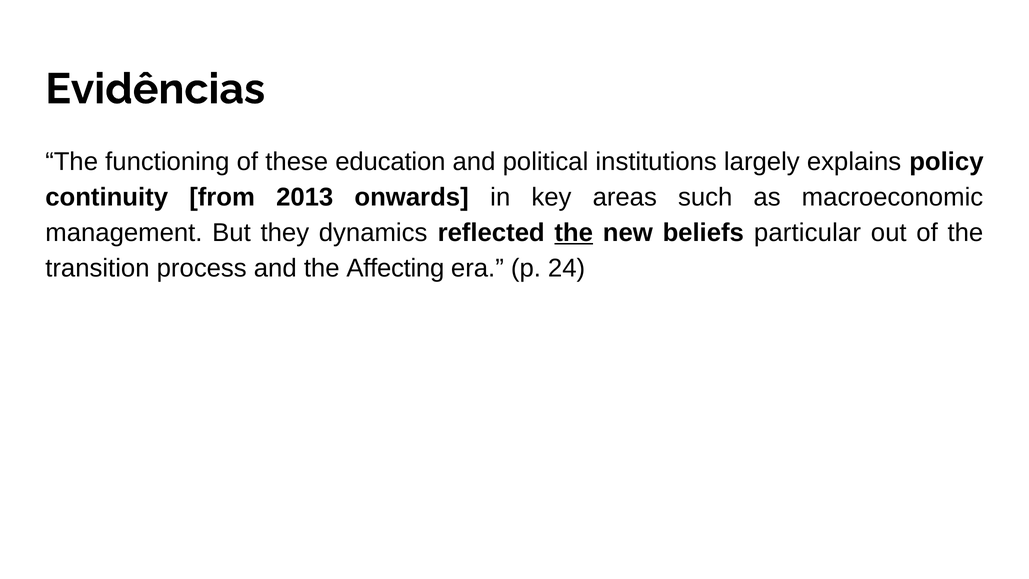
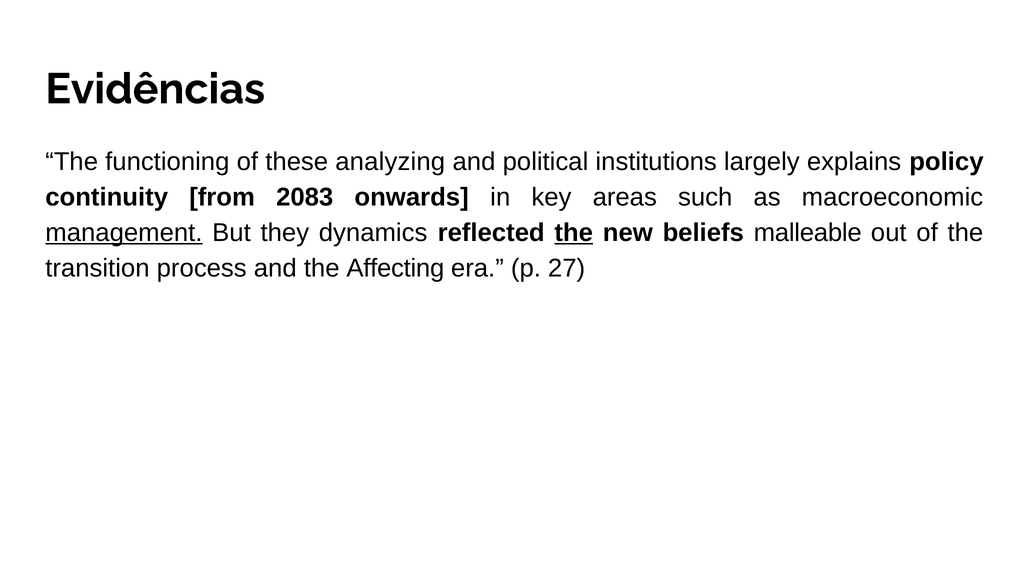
education: education -> analyzing
2013: 2013 -> 2083
management underline: none -> present
particular: particular -> malleable
24: 24 -> 27
